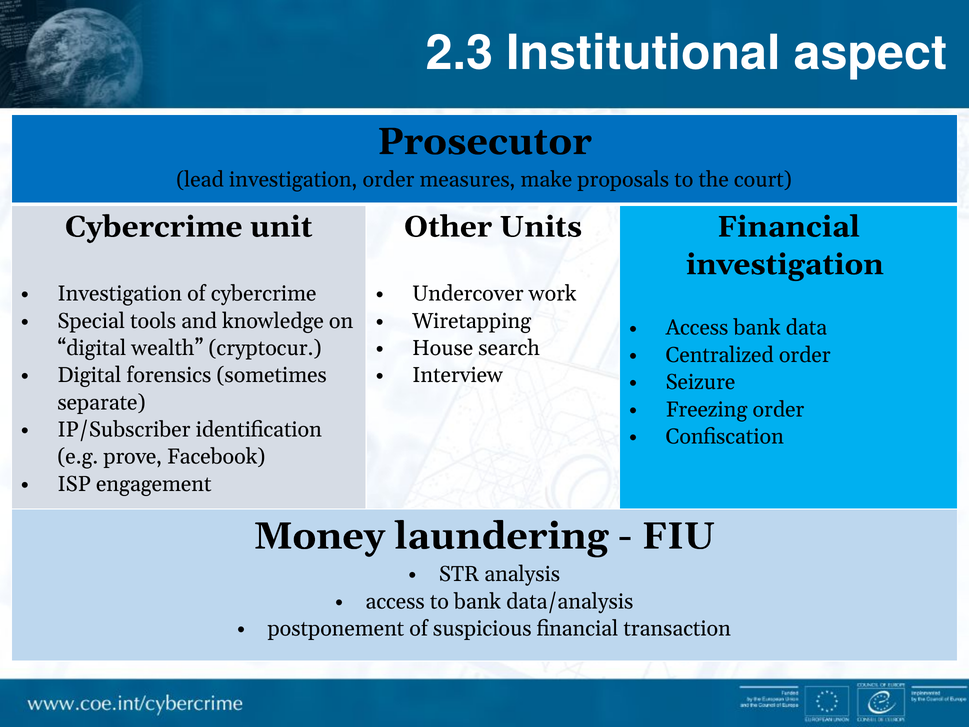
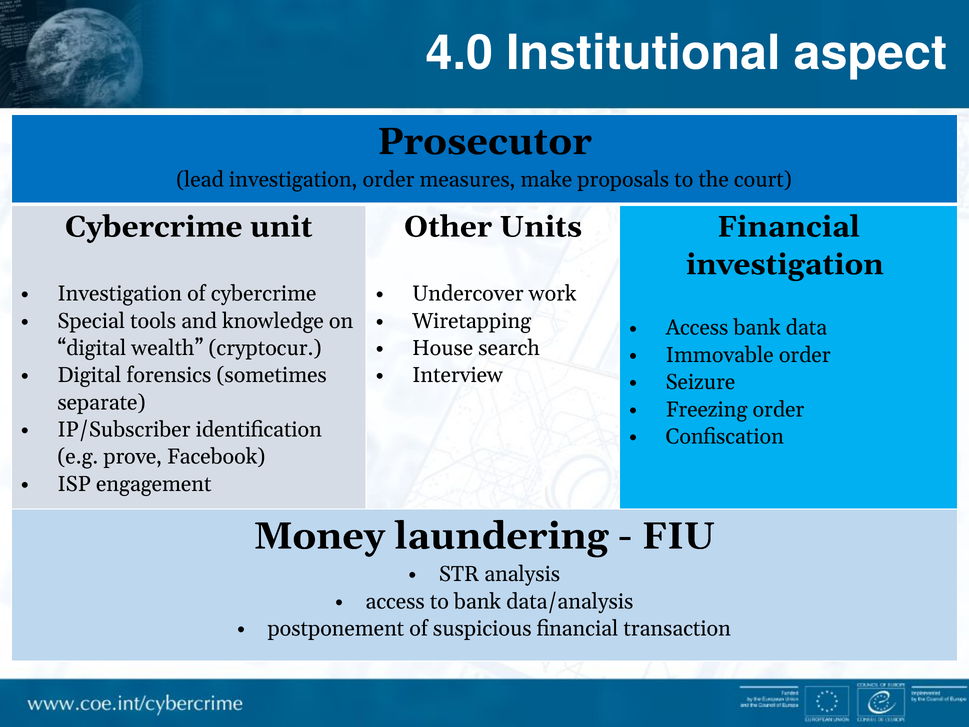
2.3: 2.3 -> 4.0
Centralized: Centralized -> Immovable
